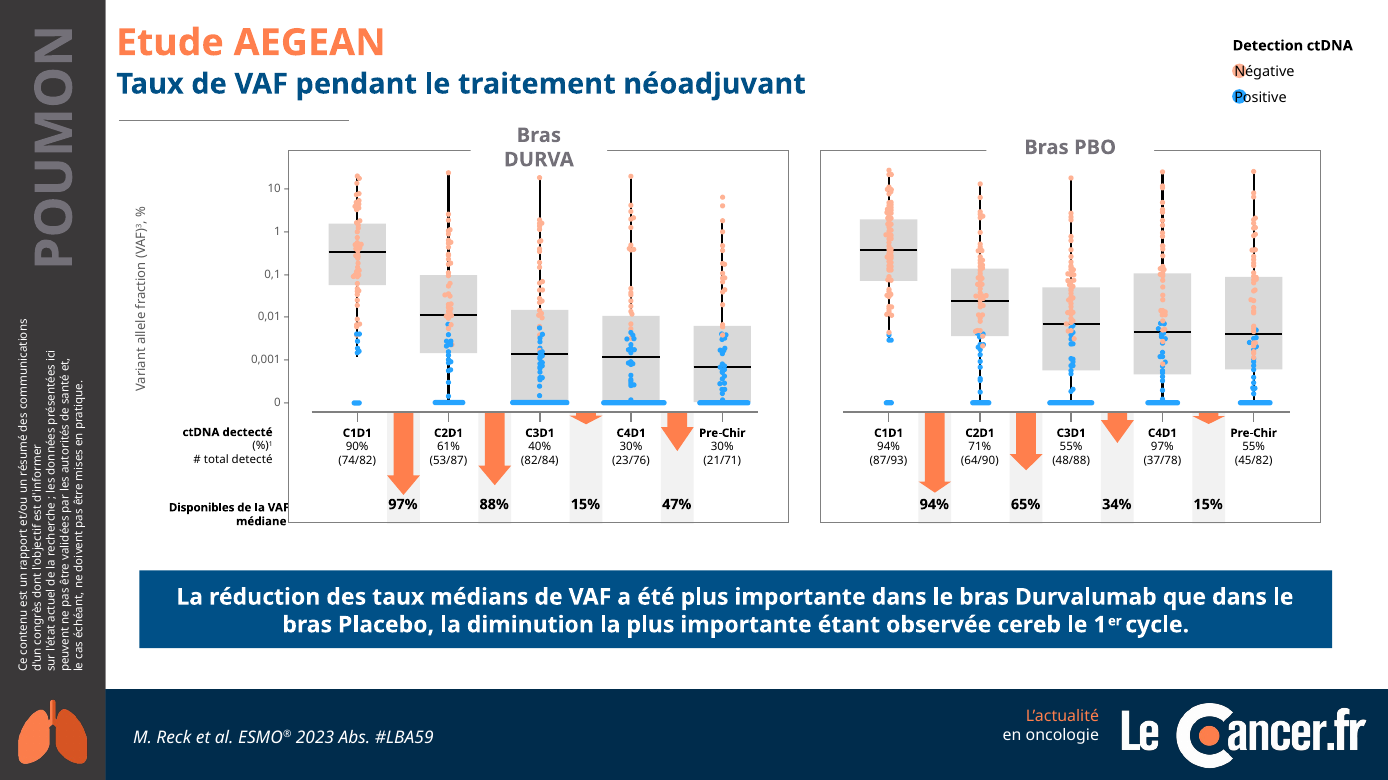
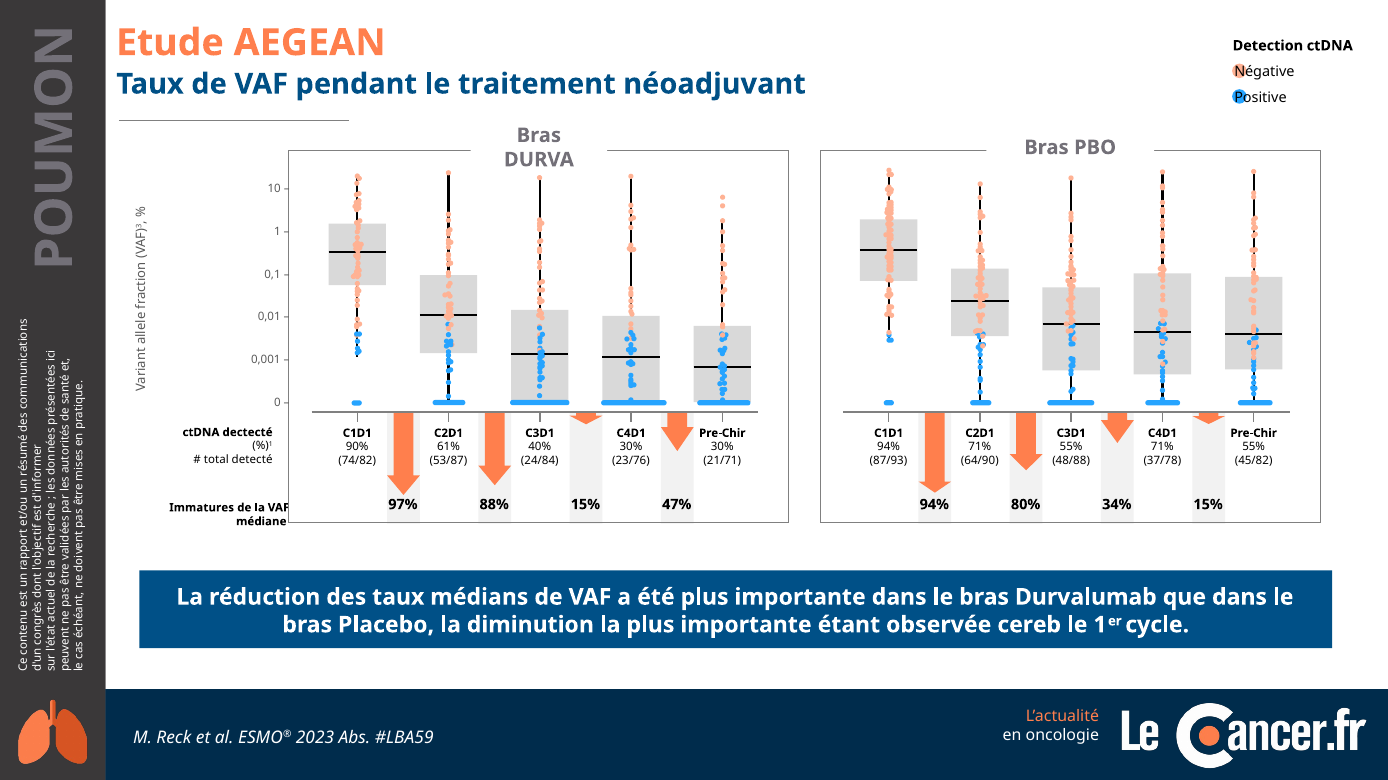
97% at (1162, 447): 97% -> 71%
82/84: 82/84 -> 24/84
65%: 65% -> 80%
Disponibles: Disponibles -> Immatures
